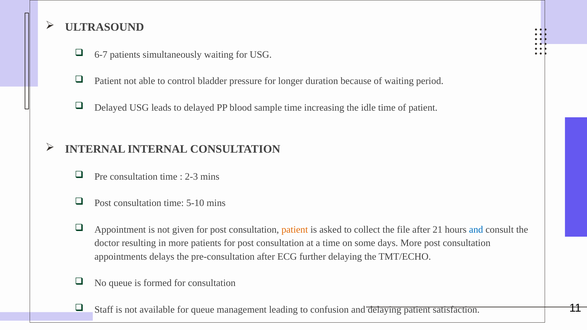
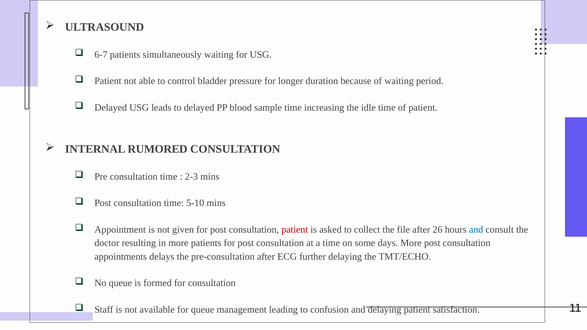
INTERNAL INTERNAL: INTERNAL -> RUMORED
patient at (295, 230) colour: orange -> red
21: 21 -> 26
